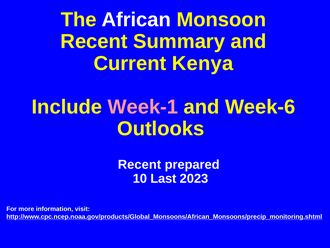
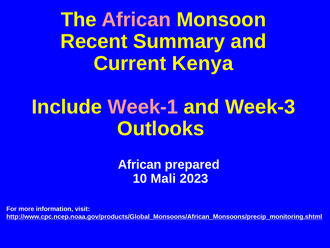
African at (136, 20) colour: white -> pink
Week-6: Week-6 -> Week-3
Recent at (139, 164): Recent -> African
Last: Last -> Mali
